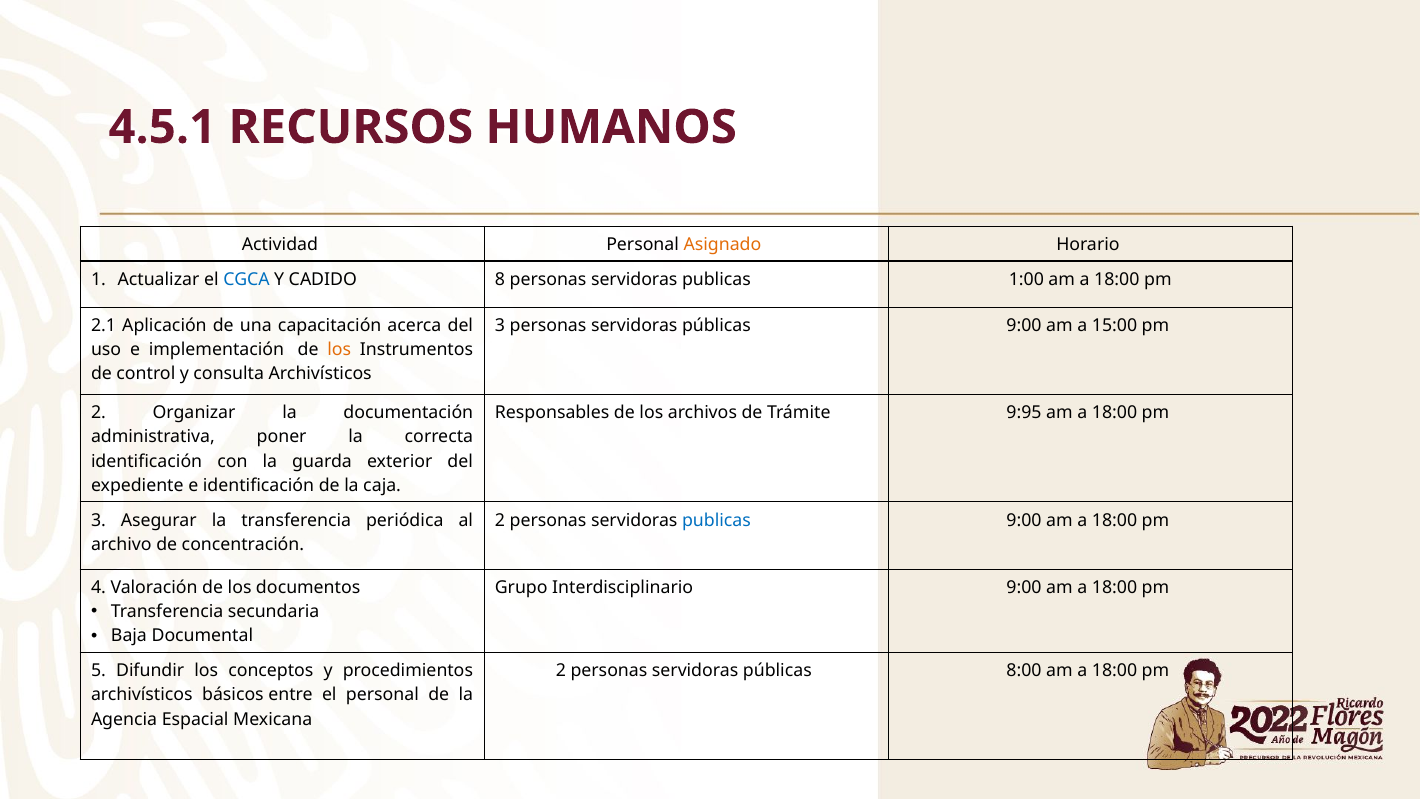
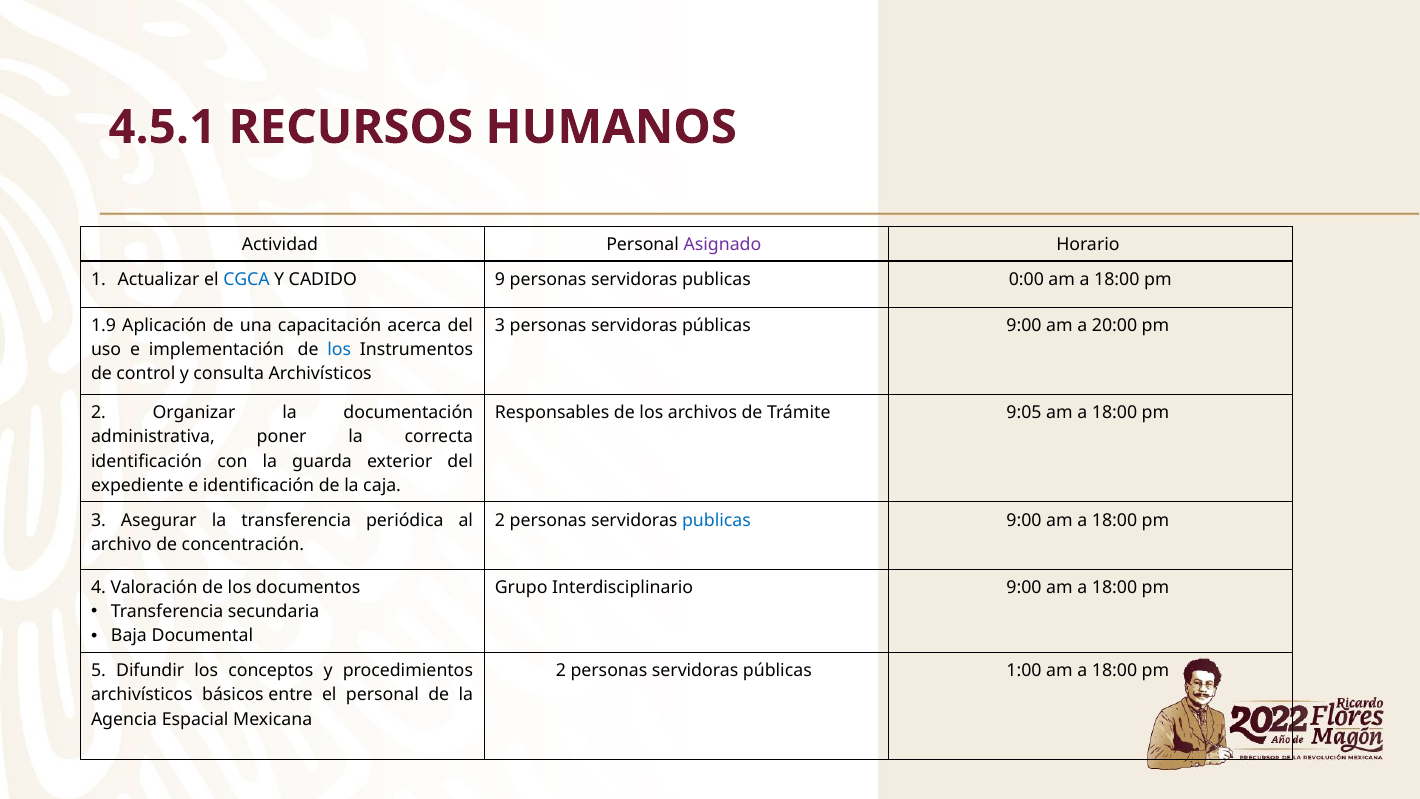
Asignado colour: orange -> purple
8: 8 -> 9
1:00: 1:00 -> 0:00
2.1: 2.1 -> 1.9
15:00: 15:00 -> 20:00
los at (339, 350) colour: orange -> blue
9:95: 9:95 -> 9:05
8:00: 8:00 -> 1:00
